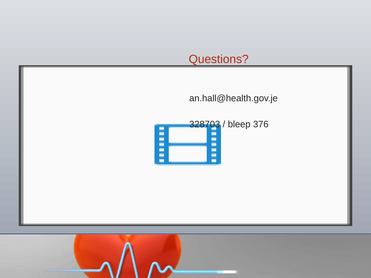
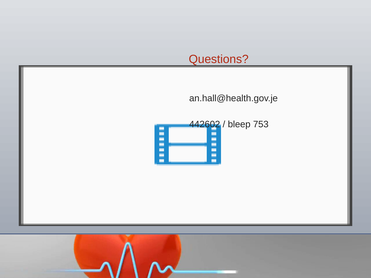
328703: 328703 -> 442602
376: 376 -> 753
